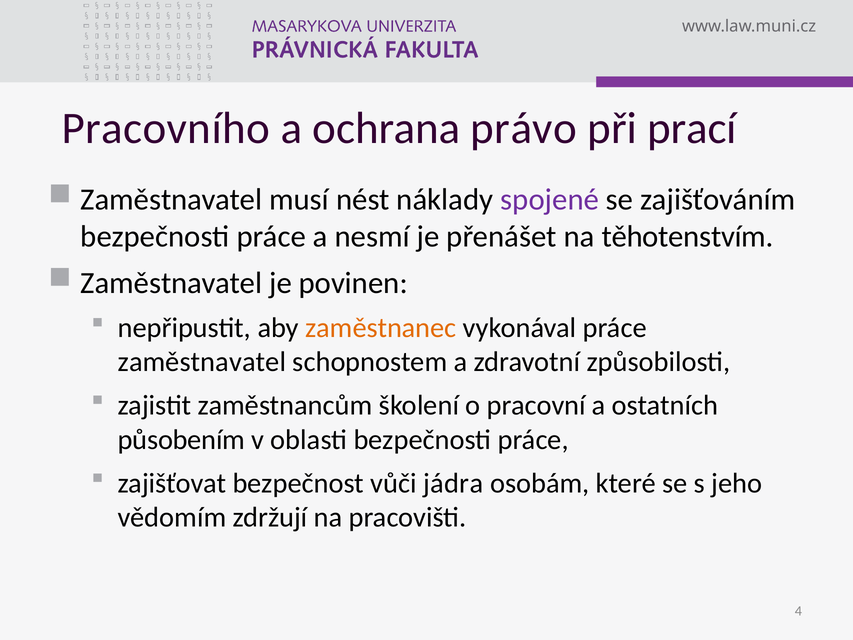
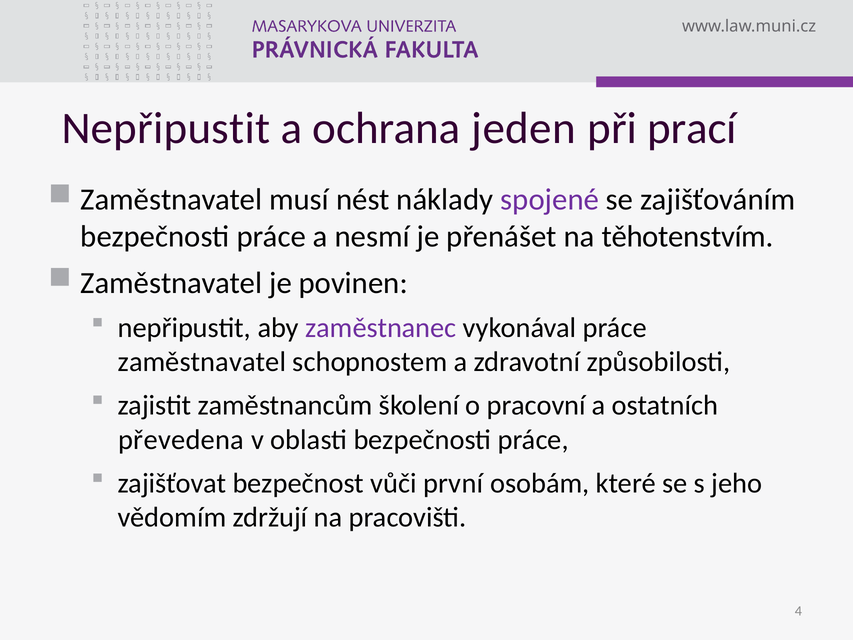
Pracovního at (166, 128): Pracovního -> Nepřipustit
právo: právo -> jeden
zaměstnanec colour: orange -> purple
působením: působením -> převedena
jádra: jádra -> první
